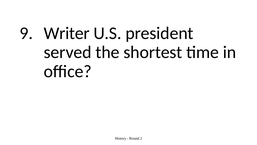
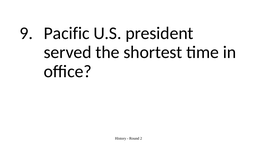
Writer: Writer -> Pacific
